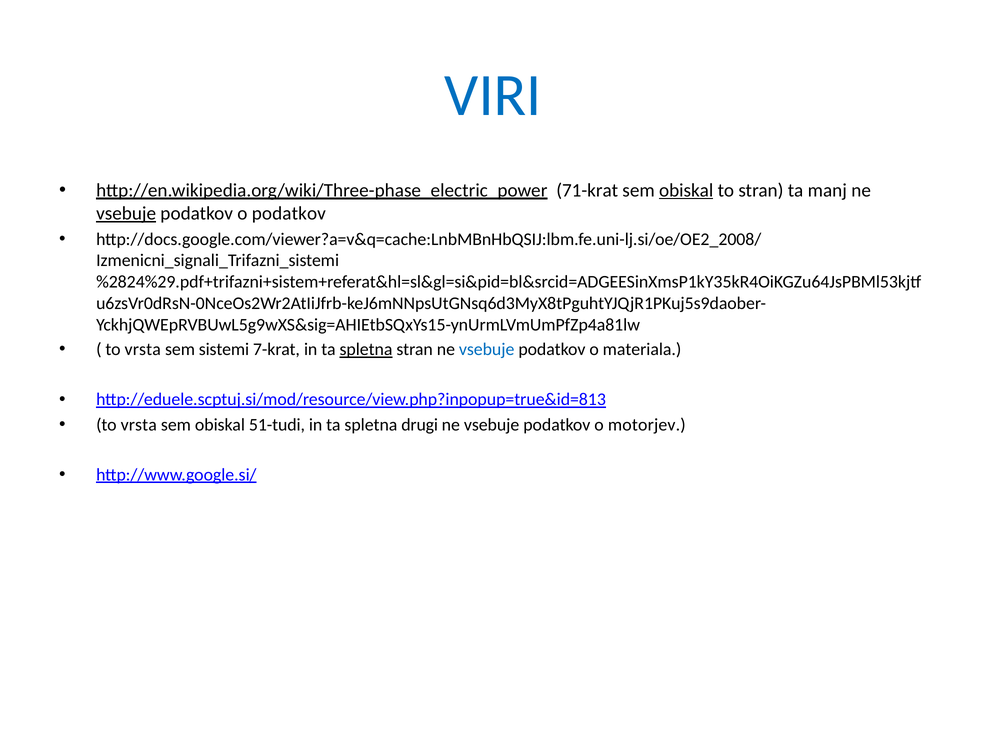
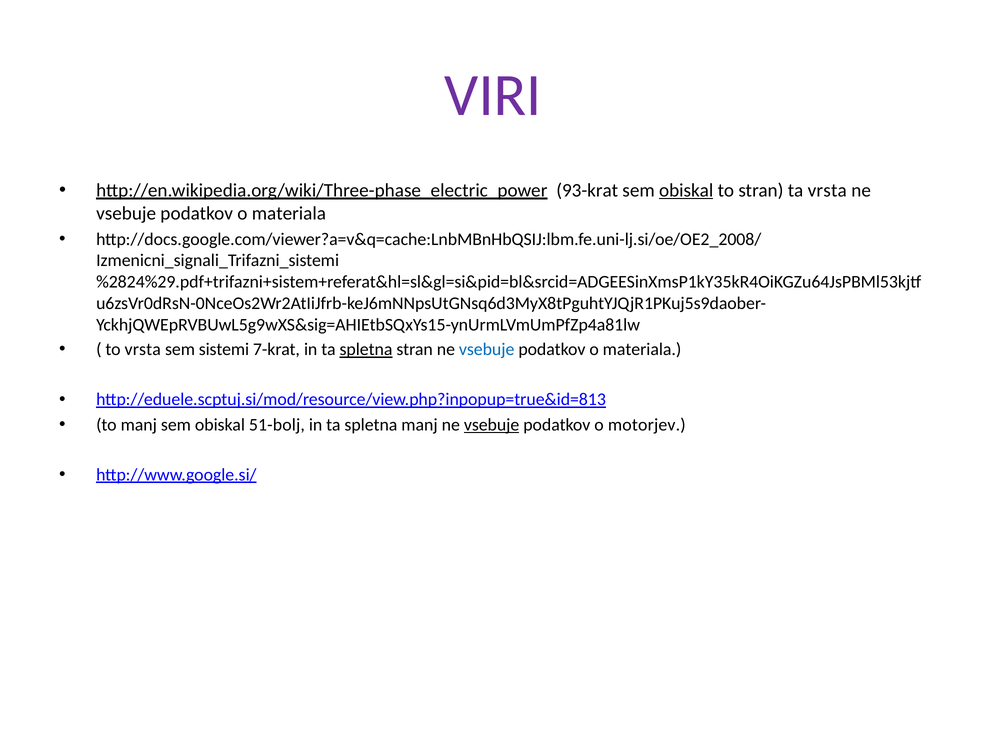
VIRI colour: blue -> purple
71-krat: 71-krat -> 93-krat
ta manj: manj -> vrsta
vsebuje at (126, 214) underline: present -> none
podatkov at (289, 214): podatkov -> materiala
vrsta at (139, 425): vrsta -> manj
51-tudi: 51-tudi -> 51-bolj
spletna drugi: drugi -> manj
vsebuje at (492, 425) underline: none -> present
